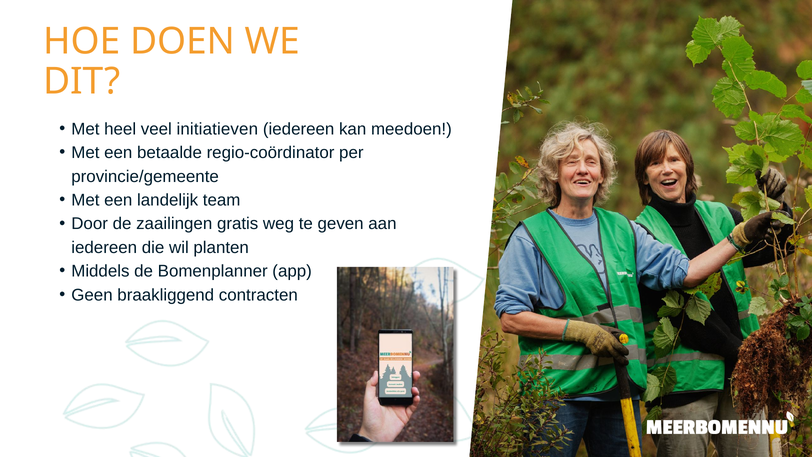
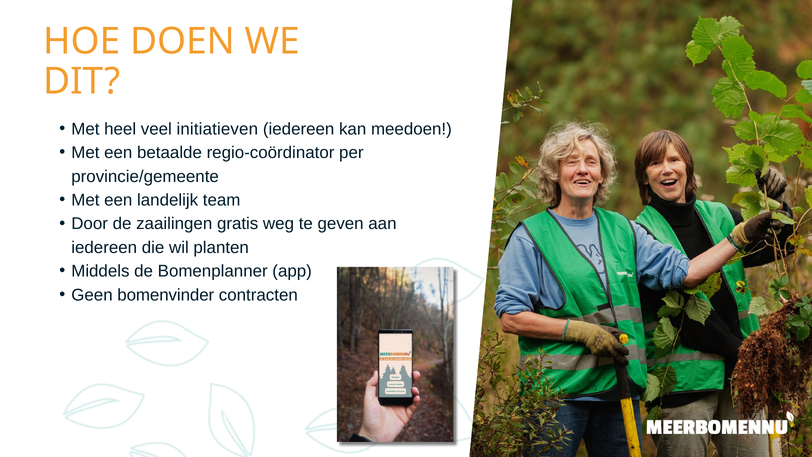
braakliggend: braakliggend -> bomenvinder
